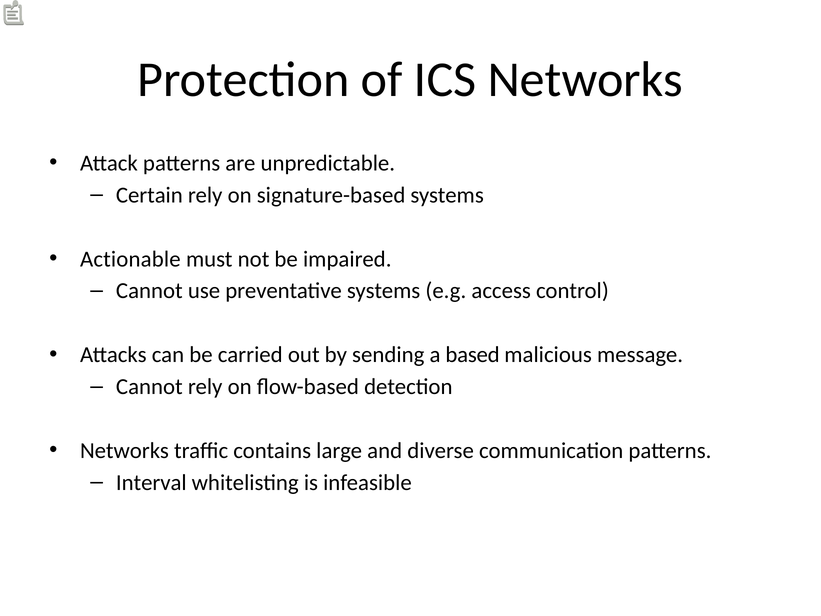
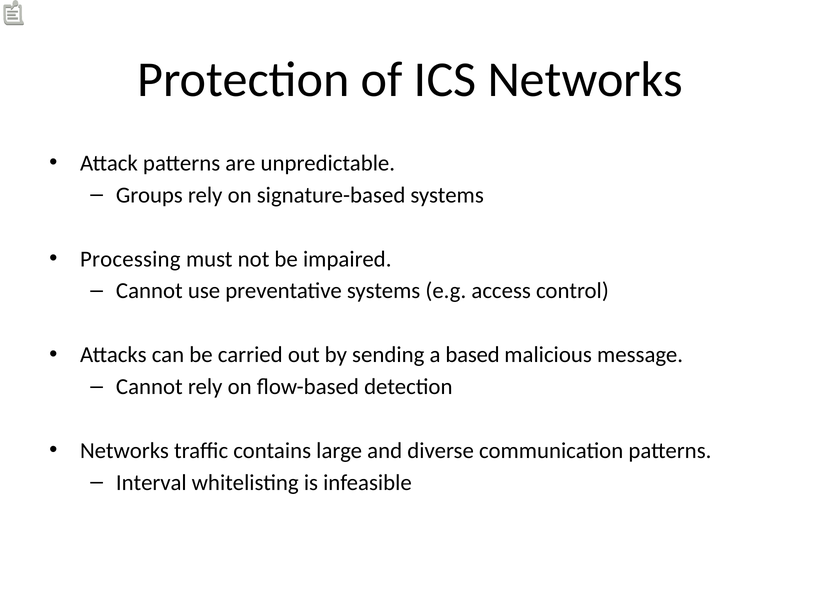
Certain: Certain -> Groups
Actionable: Actionable -> Processing
